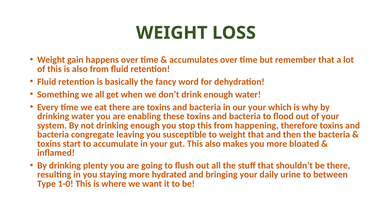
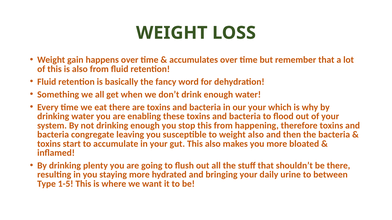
weight that: that -> also
1-0: 1-0 -> 1-5
